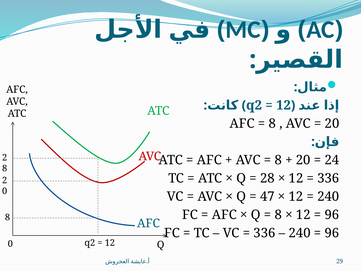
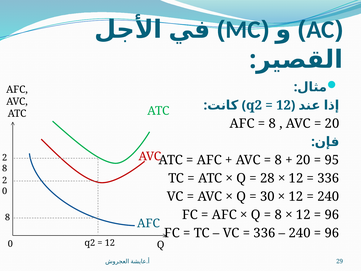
24: 24 -> 95
47: 47 -> 30
